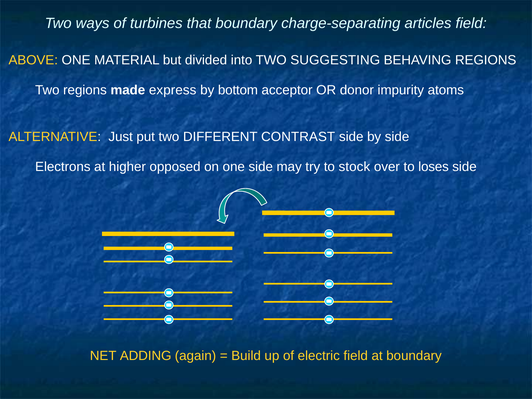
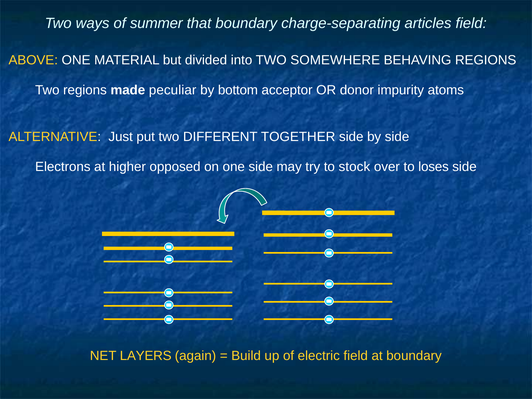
turbines: turbines -> summer
SUGGESTING: SUGGESTING -> SOMEWHERE
express: express -> peculiar
CONTRAST: CONTRAST -> TOGETHER
ADDING: ADDING -> LAYERS
